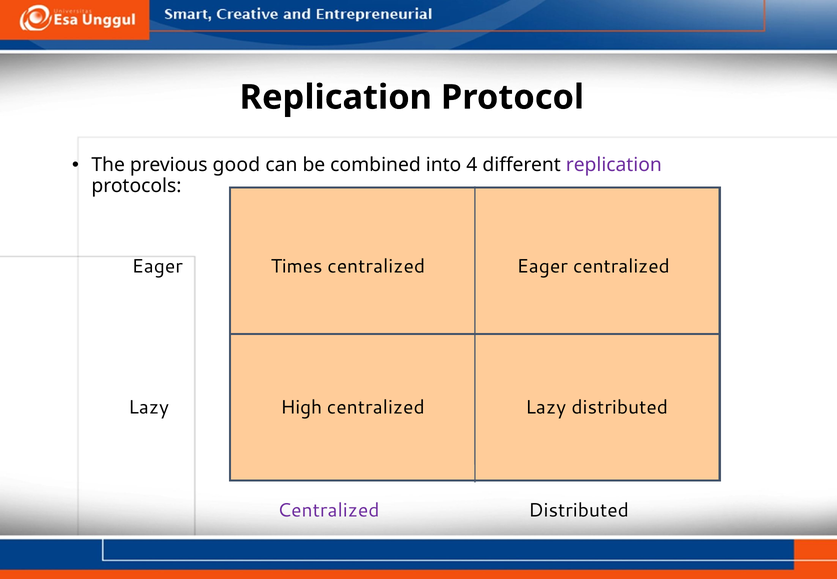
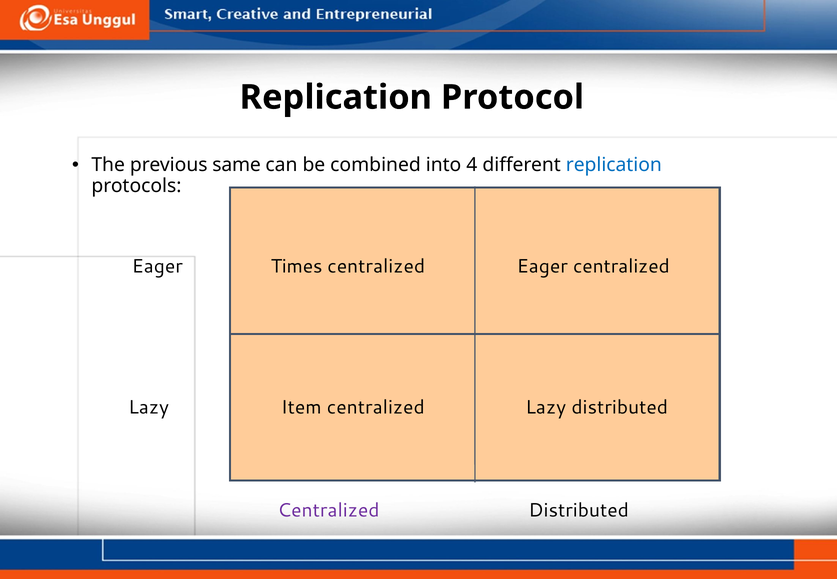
good: good -> same
replication at (614, 165) colour: purple -> blue
High: High -> Item
